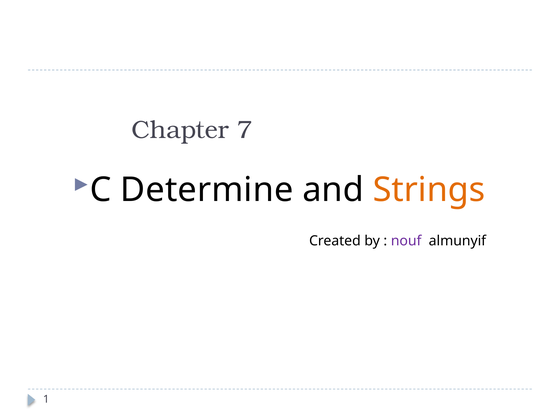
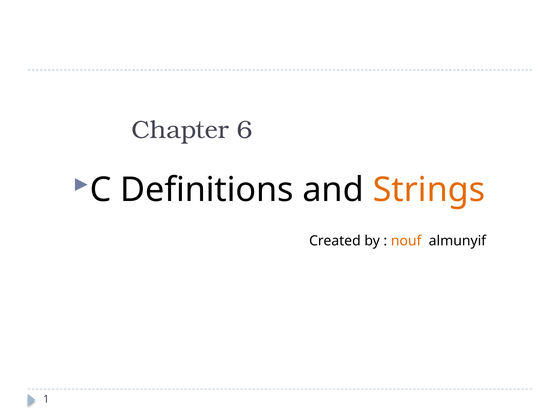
7: 7 -> 6
Determine: Determine -> Definitions
nouf colour: purple -> orange
